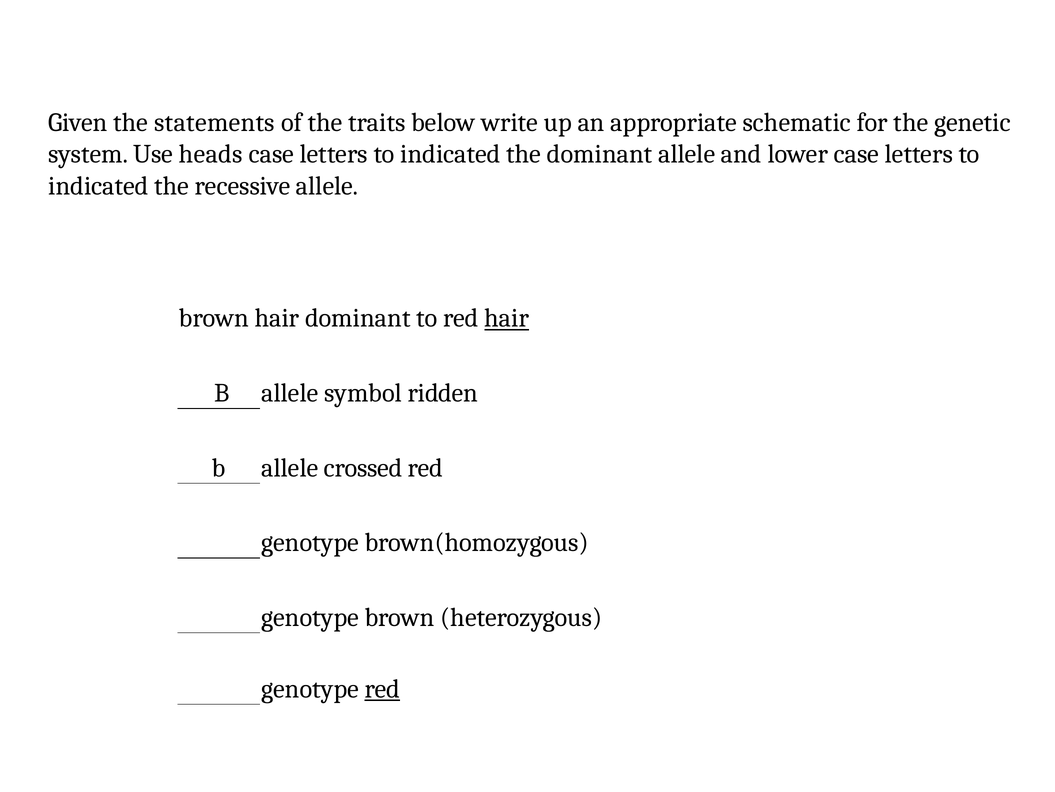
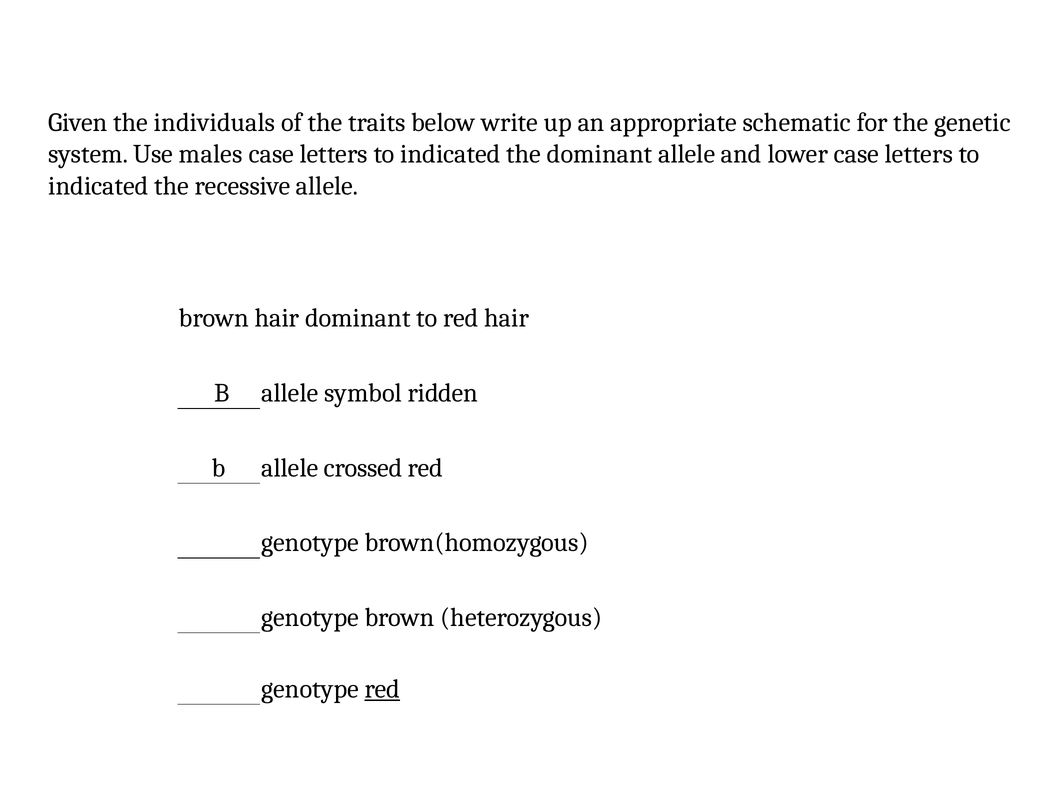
statements: statements -> individuals
heads: heads -> males
hair at (507, 318) underline: present -> none
